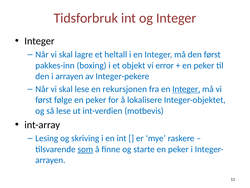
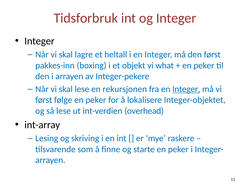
error: error -> what
motbevis: motbevis -> overhead
som underline: present -> none
